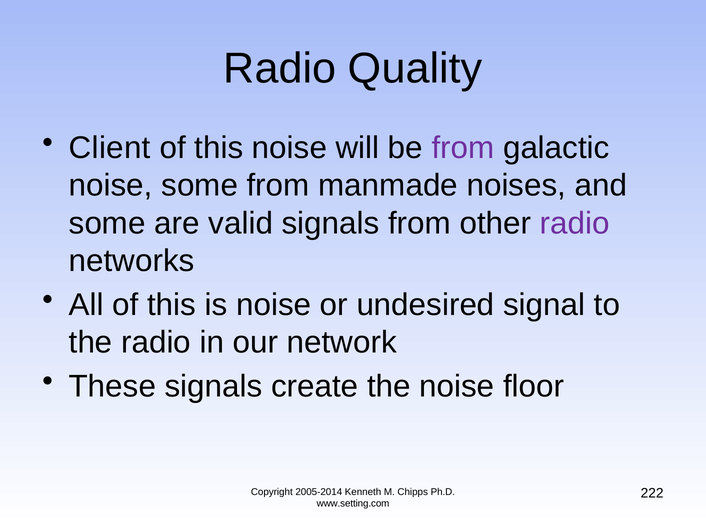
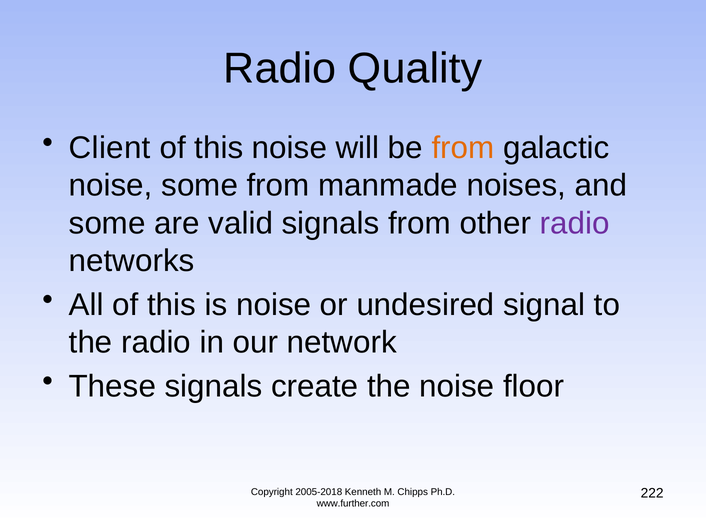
from at (463, 148) colour: purple -> orange
2005-2014: 2005-2014 -> 2005-2018
www.setting.com: www.setting.com -> www.further.com
